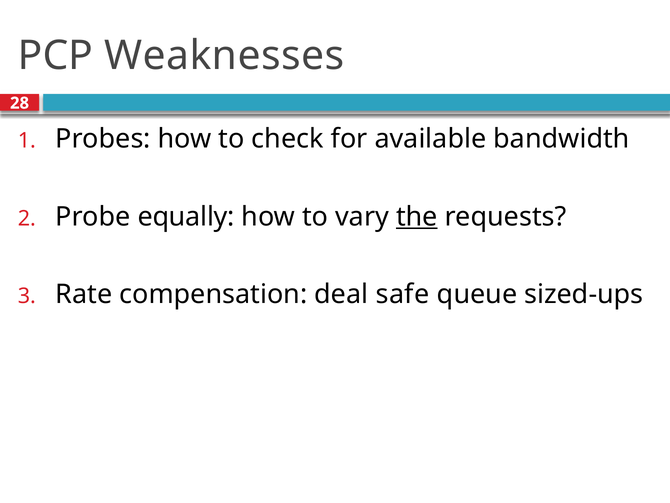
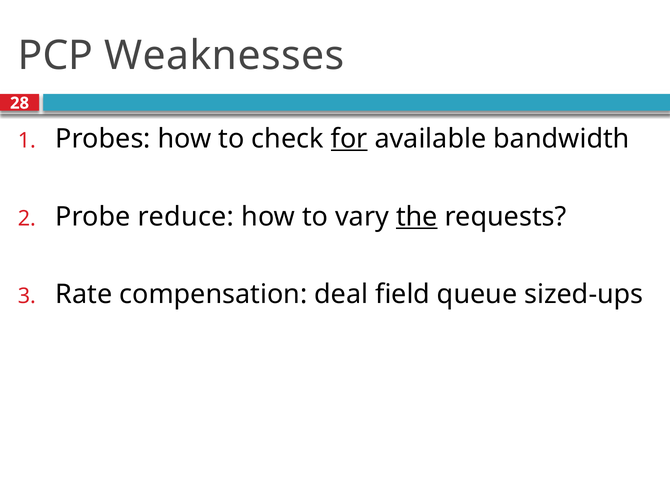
for underline: none -> present
equally: equally -> reduce
safe: safe -> field
